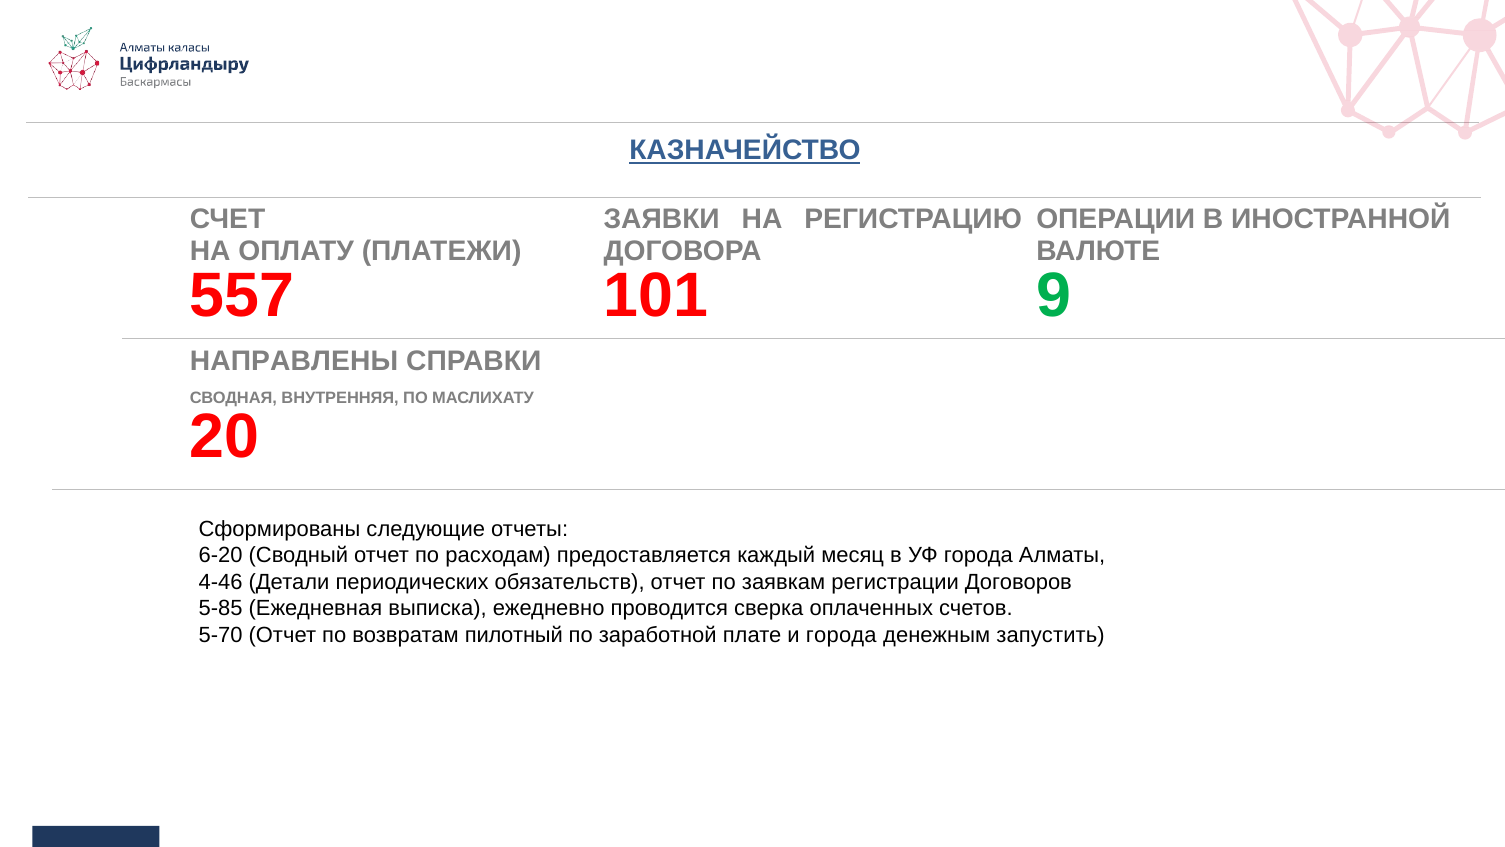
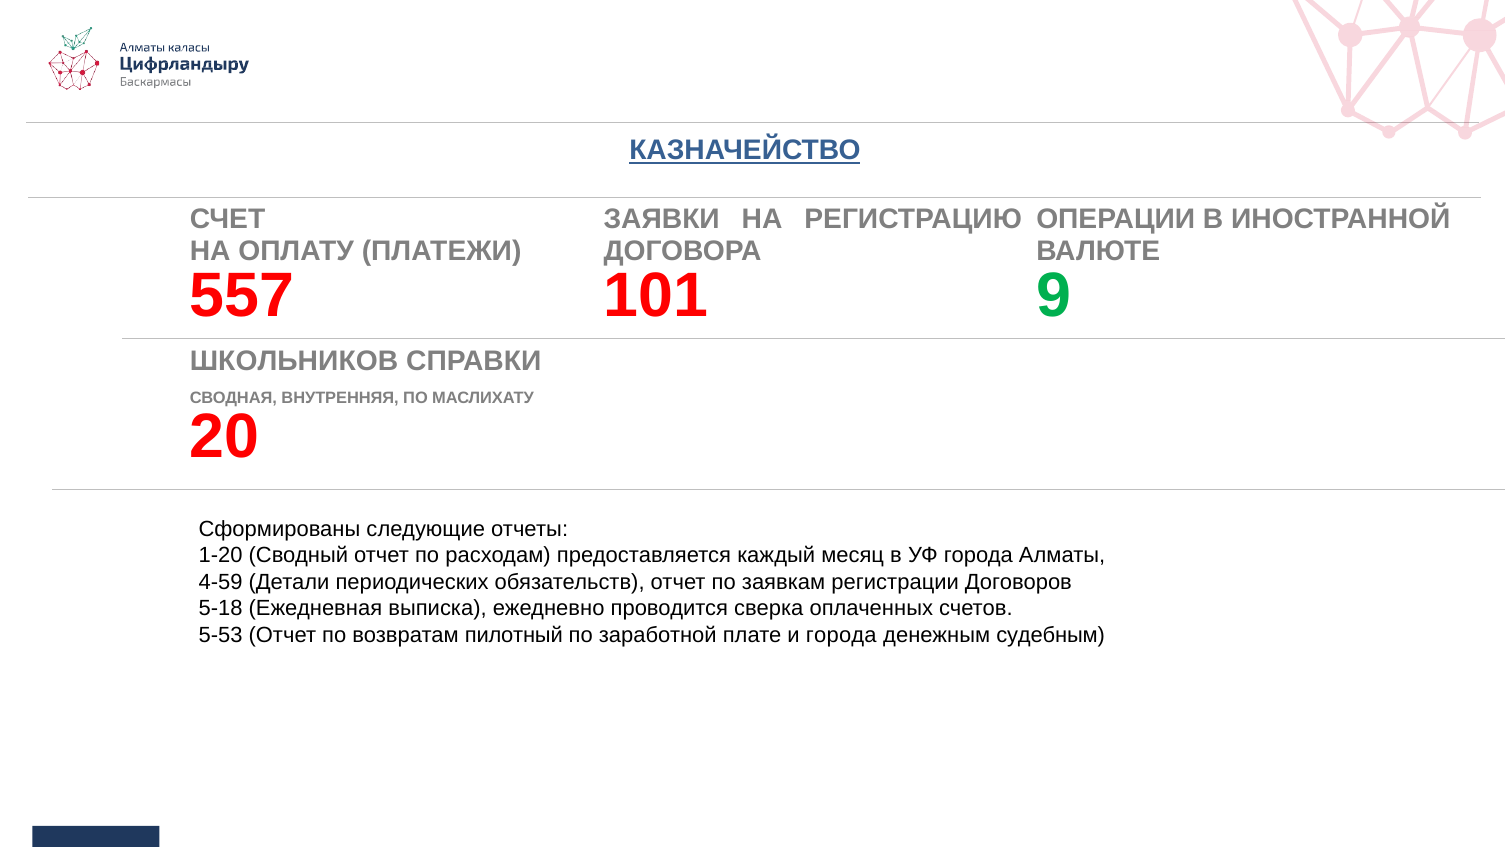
НАПРАВЛЕНЫ: НАПРАВЛЕНЫ -> ШКОЛЬНИКОВ
6-20: 6-20 -> 1-20
4-46: 4-46 -> 4-59
5-85: 5-85 -> 5-18
5-70: 5-70 -> 5-53
запустить: запустить -> судебным
